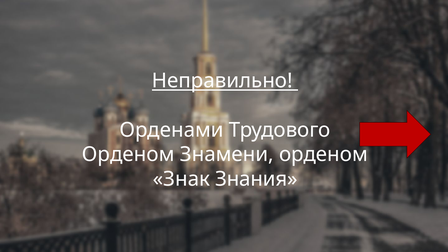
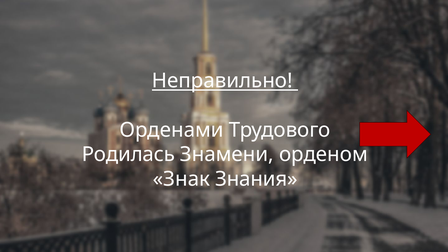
Орденом at (128, 155): Орденом -> Родилась
